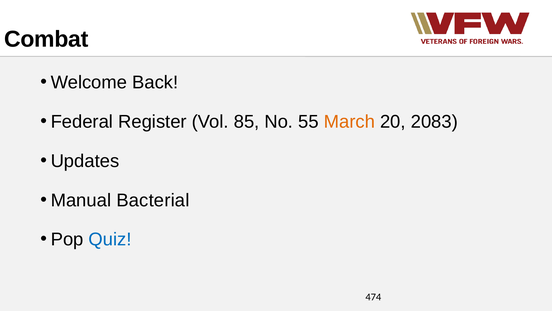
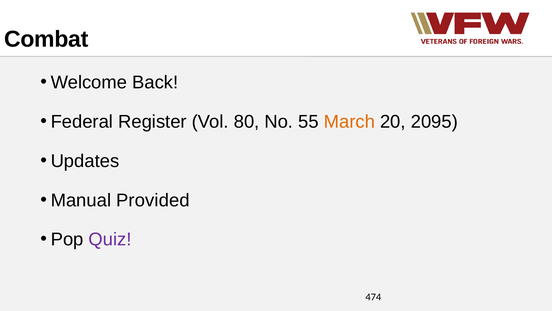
85: 85 -> 80
2083: 2083 -> 2095
Bacterial: Bacterial -> Provided
Quiz colour: blue -> purple
